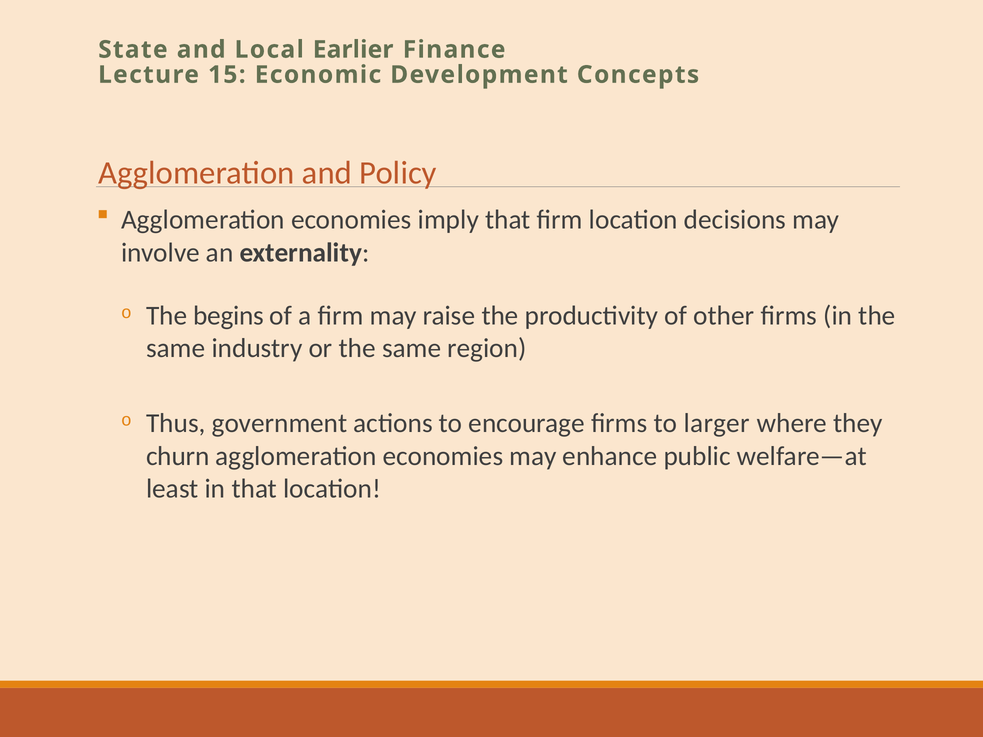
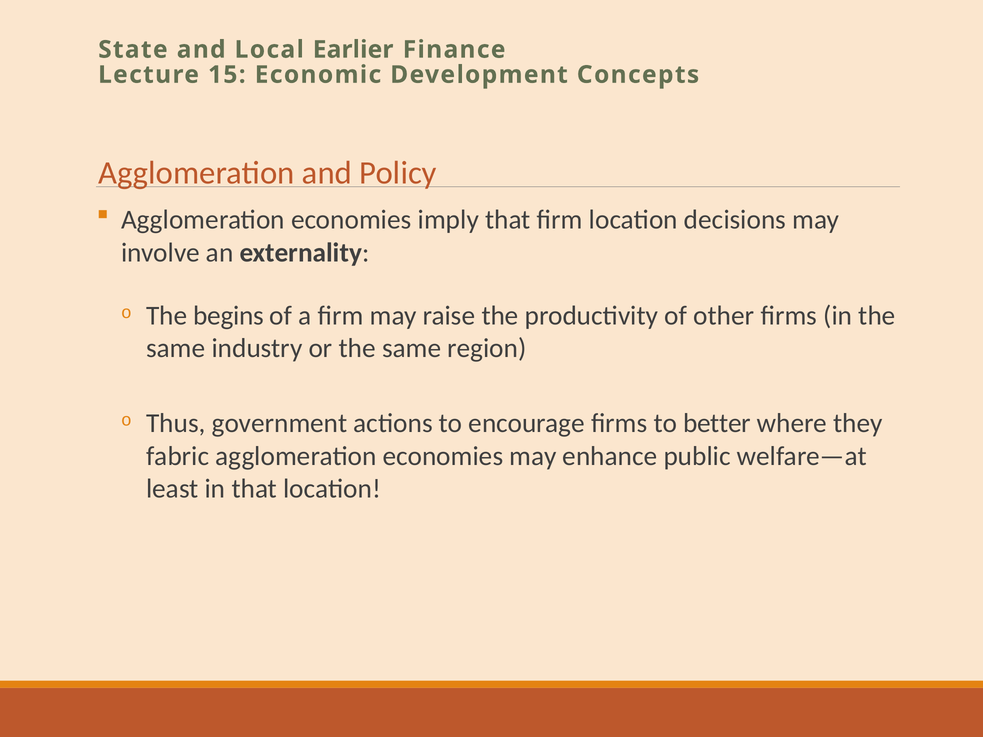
larger: larger -> better
churn: churn -> fabric
